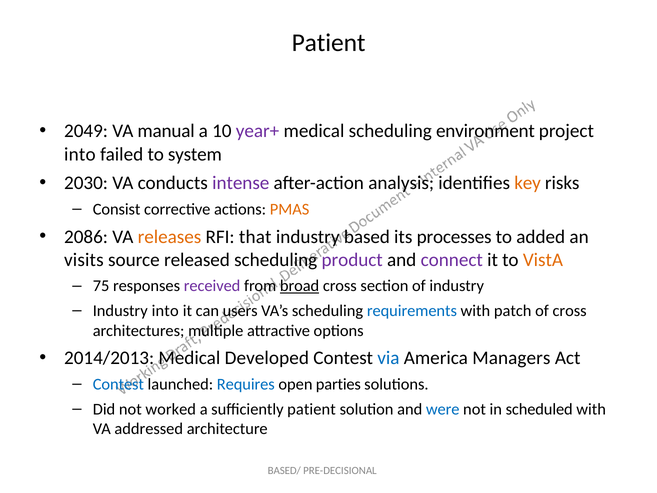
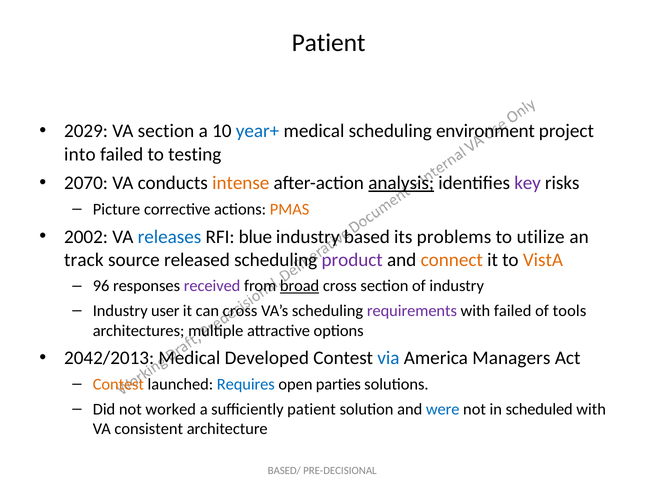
2049: 2049 -> 2029
VA manual: manual -> section
year+ colour: purple -> blue
system: system -> testing
2030: 2030 -> 2070
intense colour: purple -> orange
analysis underline: none -> present
key colour: orange -> purple
Consist: Consist -> Picture
2086: 2086 -> 2002
releases colour: orange -> blue
that: that -> blue
processes: processes -> problems
added: added -> utilize
visits: visits -> track
connect colour: purple -> orange
75: 75 -> 96
Industry into: into -> user
can users: users -> cross
requirements colour: blue -> purple
with patch: patch -> failed
of cross: cross -> tools
2014/2013: 2014/2013 -> 2042/2013
Contest at (118, 384) colour: blue -> orange
addressed: addressed -> consistent
